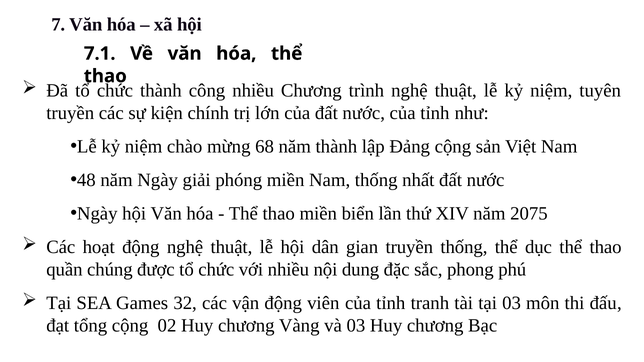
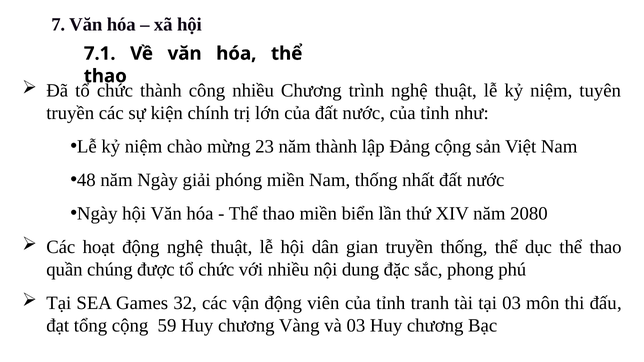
68: 68 -> 23
2075: 2075 -> 2080
02: 02 -> 59
